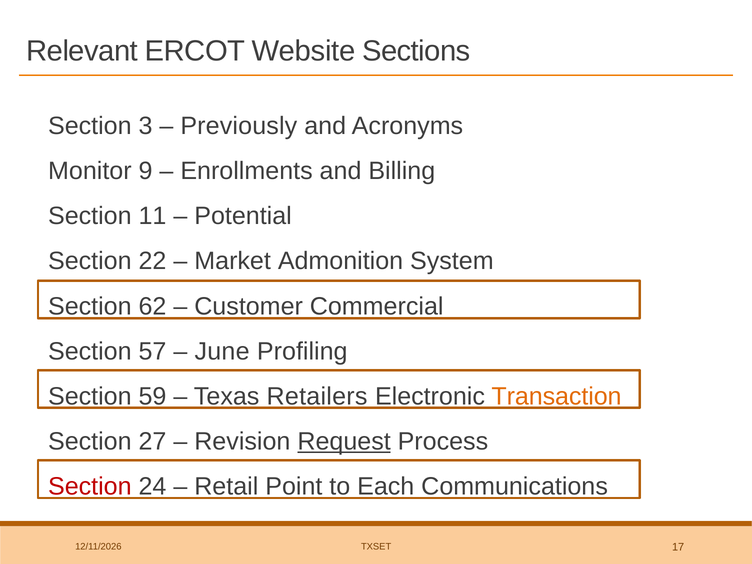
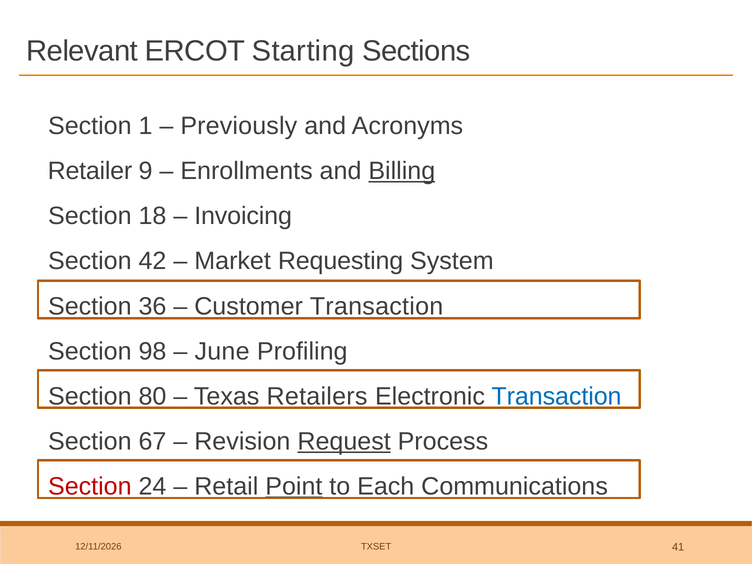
Website: Website -> Starting
3: 3 -> 1
Monitor: Monitor -> Retailer
Billing underline: none -> present
11: 11 -> 18
Potential: Potential -> Invoicing
22: 22 -> 42
Admonition: Admonition -> Requesting
62: 62 -> 36
Customer Commercial: Commercial -> Transaction
57: 57 -> 98
59: 59 -> 80
Transaction at (557, 396) colour: orange -> blue
27: 27 -> 67
Point underline: none -> present
17: 17 -> 41
